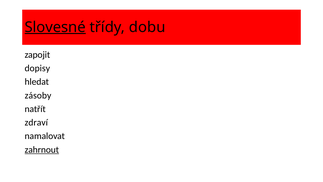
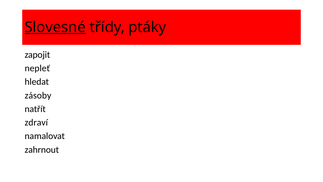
dobu: dobu -> ptáky
dopisy: dopisy -> nepleť
zahrnout underline: present -> none
